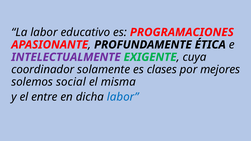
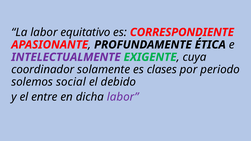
educativo: educativo -> equitativo
PROGRAMACIONES: PROGRAMACIONES -> CORRESPONDIENTE
mejores: mejores -> periodo
misma: misma -> debido
labor at (123, 97) colour: blue -> purple
